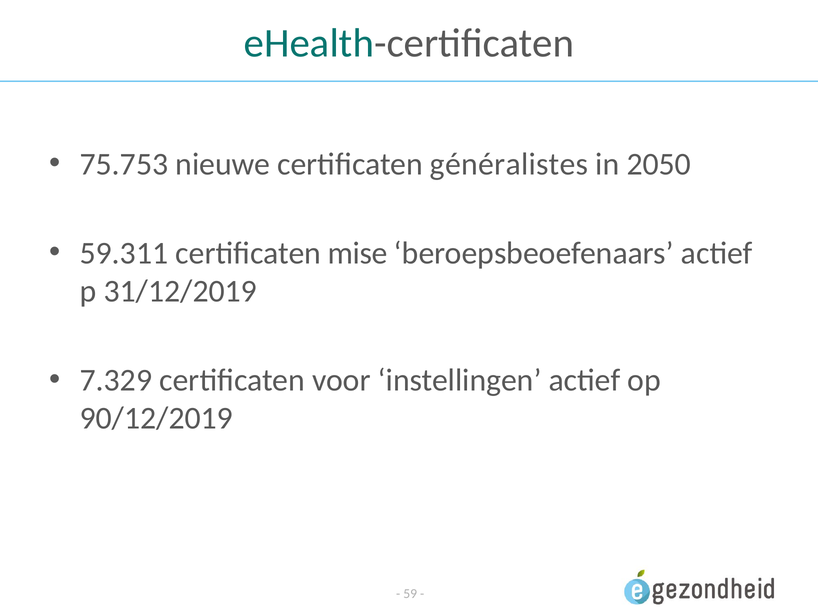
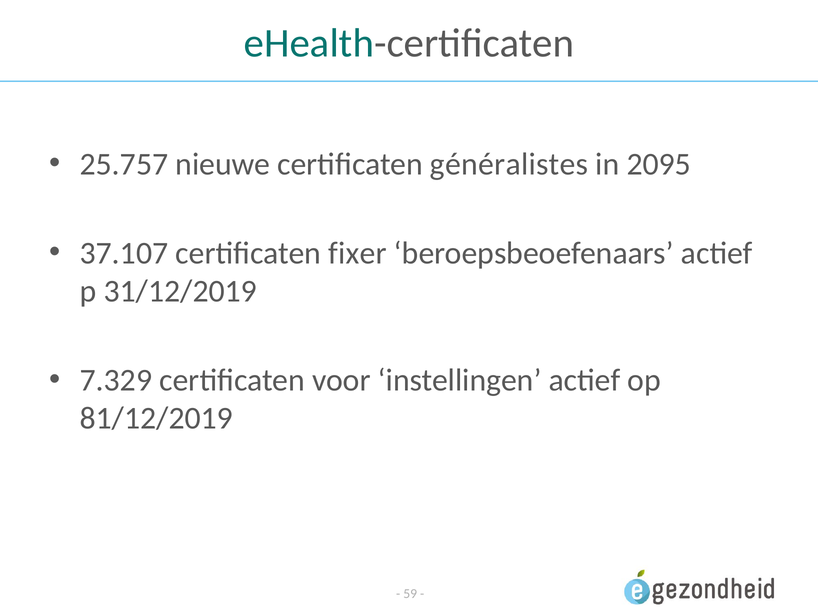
75.753: 75.753 -> 25.757
2050: 2050 -> 2095
59.311: 59.311 -> 37.107
mise: mise -> fixer
90/12/2019: 90/12/2019 -> 81/12/2019
